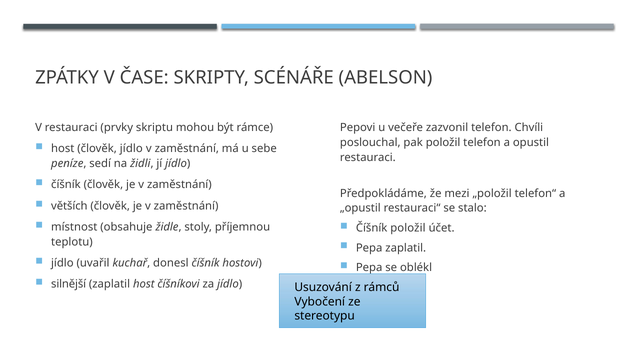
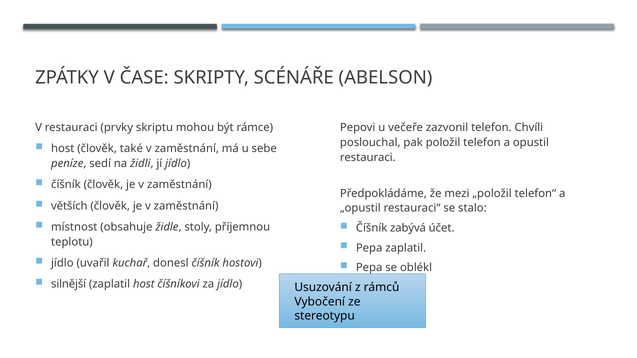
člověk jídlo: jídlo -> také
Číšník položil: položil -> zabývá
